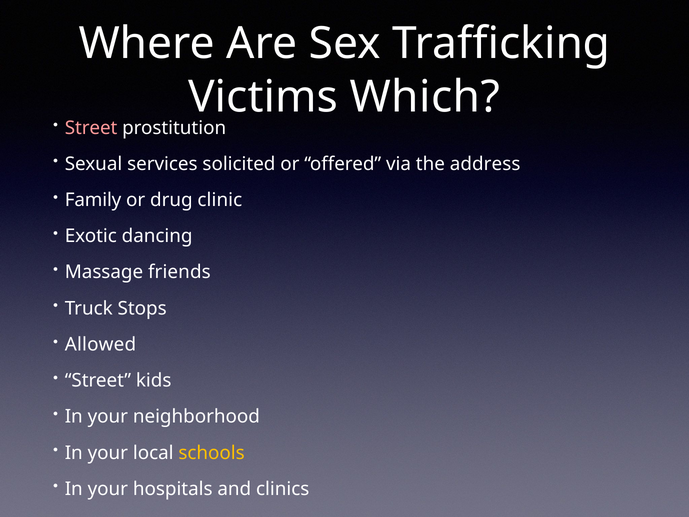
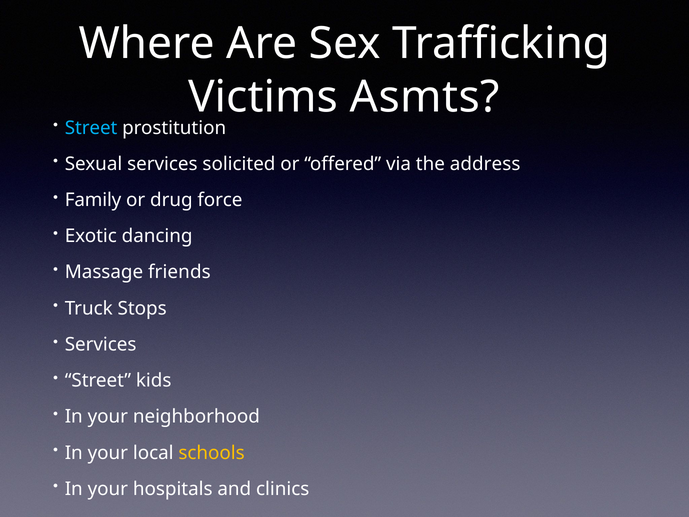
Which: Which -> Asmts
Street at (91, 128) colour: pink -> light blue
clinic: clinic -> force
Allowed at (100, 344): Allowed -> Services
